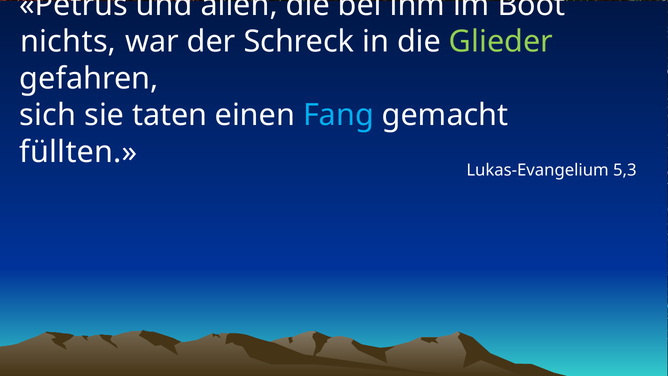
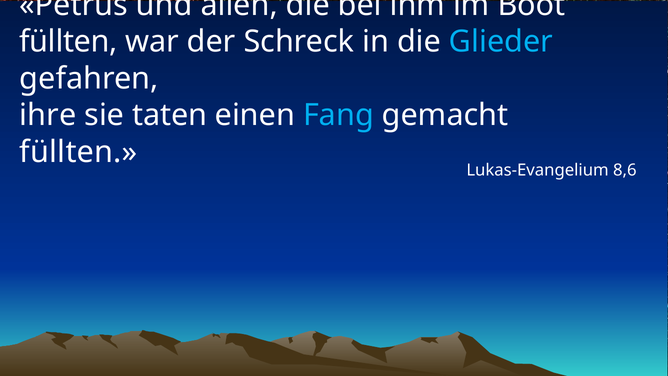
nichts at (68, 42): nichts -> füllten
Glieder colour: light green -> light blue
sich: sich -> ihre
5,3: 5,3 -> 8,6
